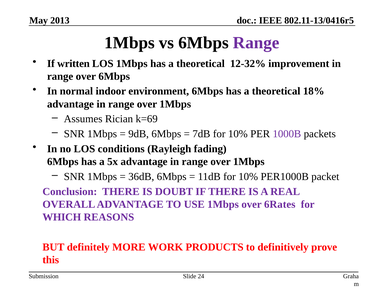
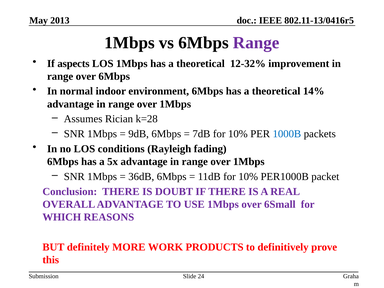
written: written -> aspects
18%: 18% -> 14%
k=69: k=69 -> k=28
1000B colour: purple -> blue
6Rates: 6Rates -> 6Small
